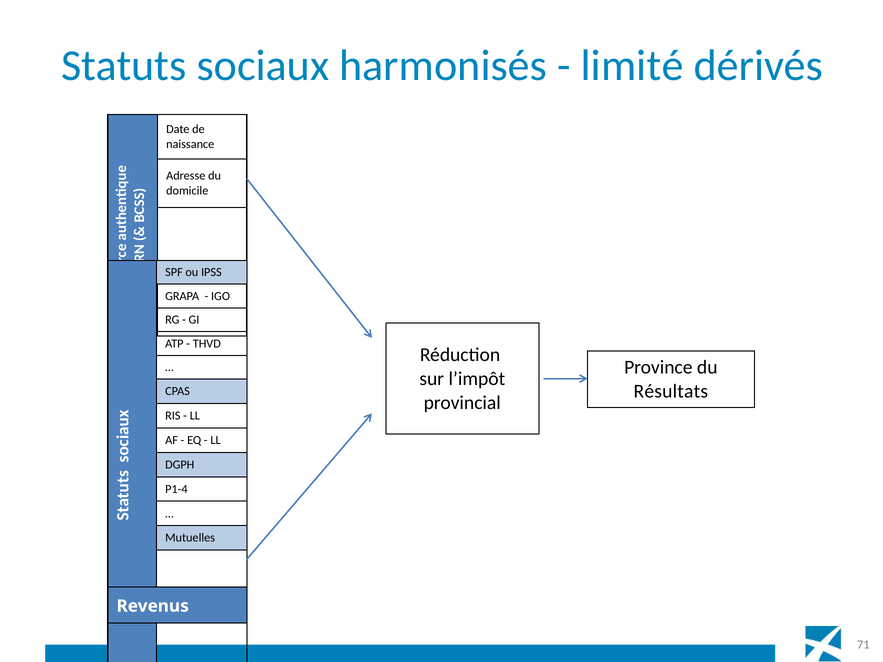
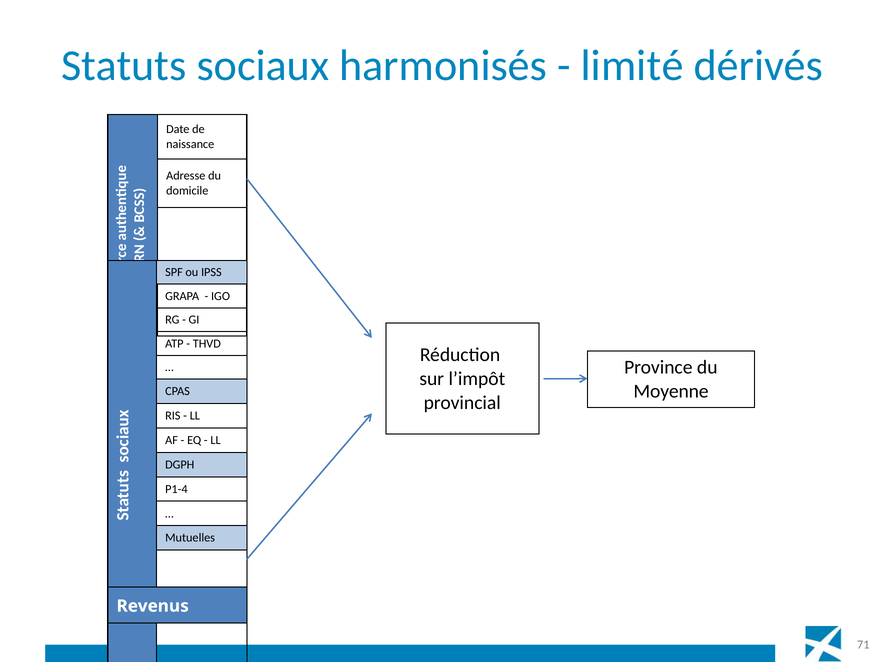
Résultats: Résultats -> Moyenne
